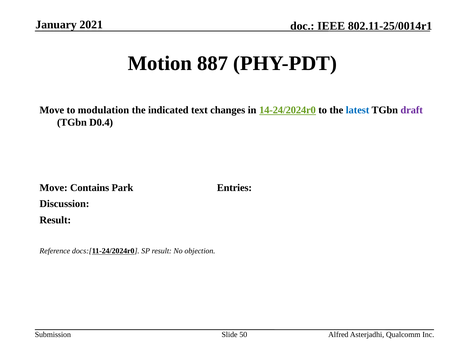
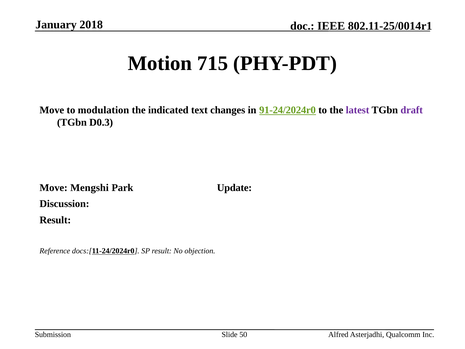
2021: 2021 -> 2018
887: 887 -> 715
14-24/2024r0: 14-24/2024r0 -> 91-24/2024r0
latest colour: blue -> purple
D0.4: D0.4 -> D0.3
Contains: Contains -> Mengshi
Entries: Entries -> Update
